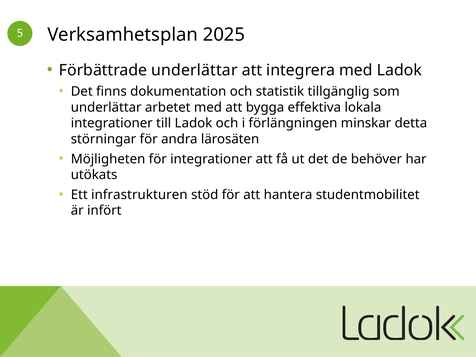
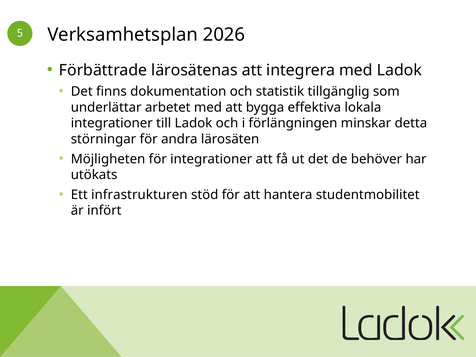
2025: 2025 -> 2026
Förbättrade underlättar: underlättar -> lärosätenas
